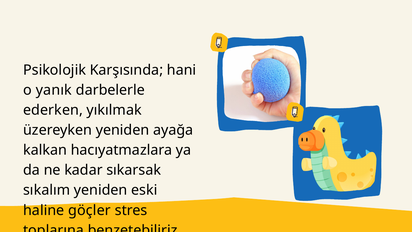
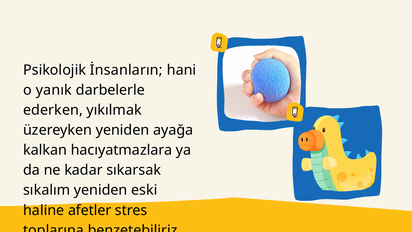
Karşısında: Karşısında -> İnsanların
göçler: göçler -> afetler
